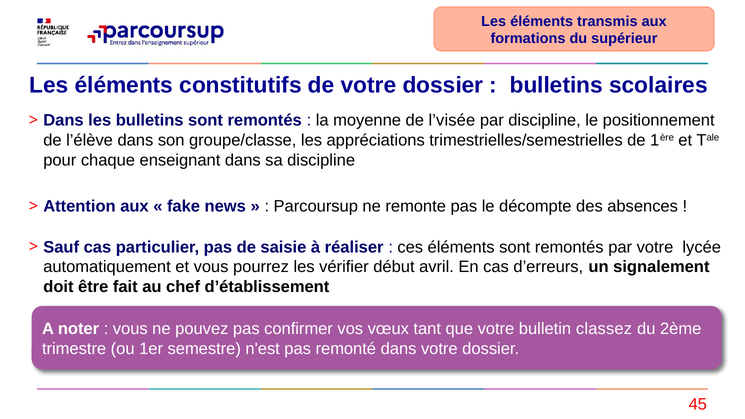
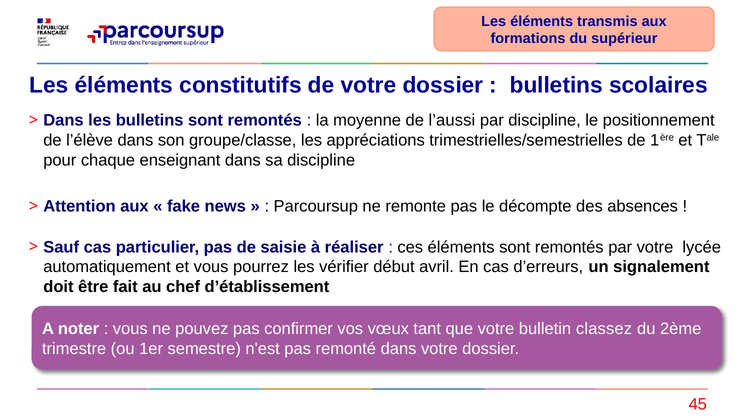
l’visée: l’visée -> l’aussi
